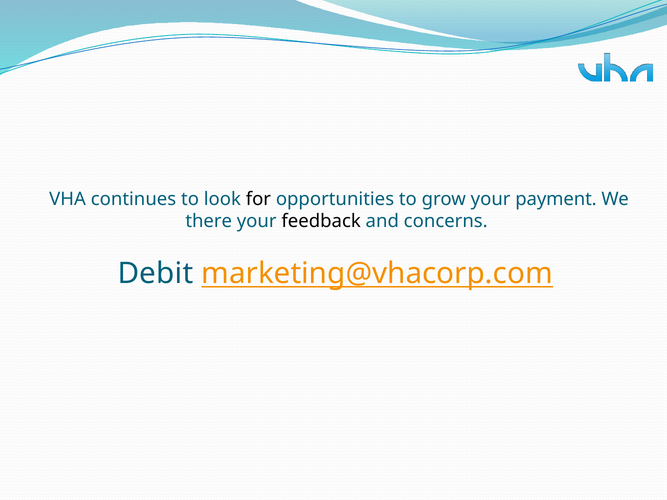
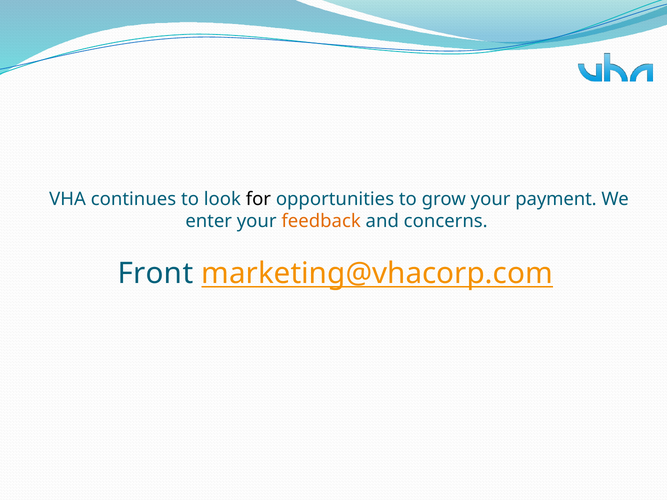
there: there -> enter
feedback colour: black -> orange
Debit: Debit -> Front
